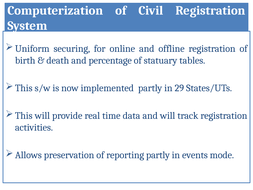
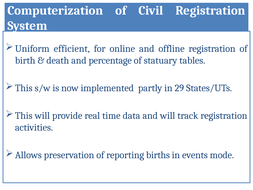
securing: securing -> efficient
reporting partly: partly -> births
